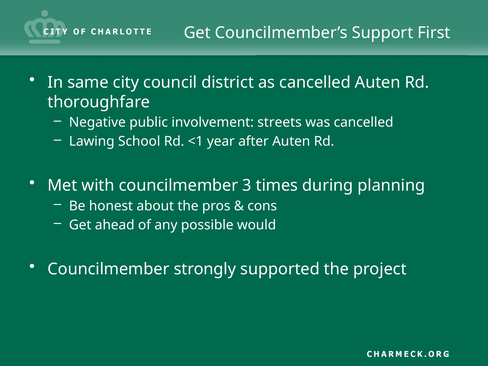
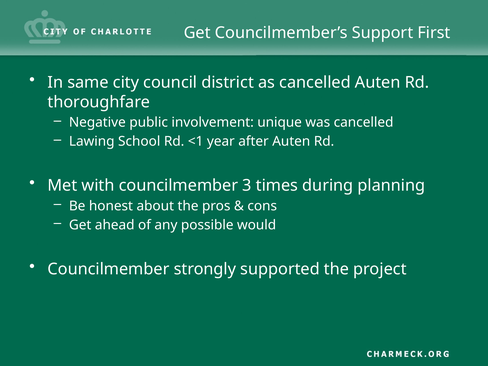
streets: streets -> unique
